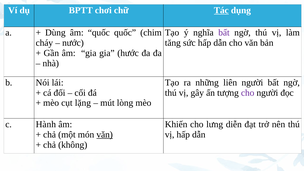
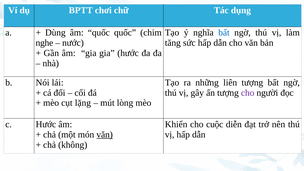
Tác underline: present -> none
bất at (224, 33) colour: purple -> blue
cháy: cháy -> nghe
liên người: người -> tượng
c Hành: Hành -> Hước
lưng: lưng -> cuộc
